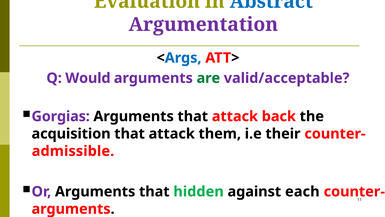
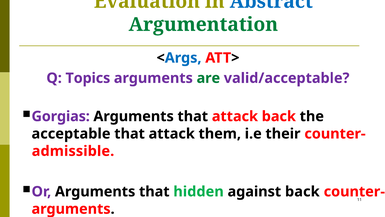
Argumentation colour: purple -> green
Would: Would -> Topics
acquisition: acquisition -> acceptable
against each: each -> back
